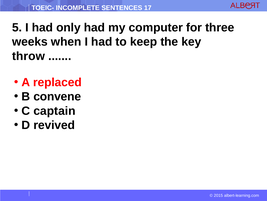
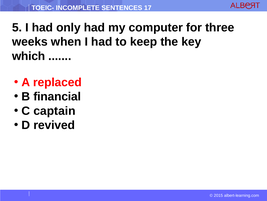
throw: throw -> which
convene: convene -> financial
